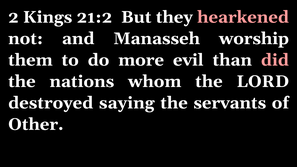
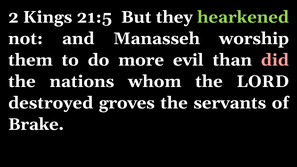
21:2: 21:2 -> 21:5
hearkened colour: pink -> light green
saying: saying -> groves
Other: Other -> Brake
